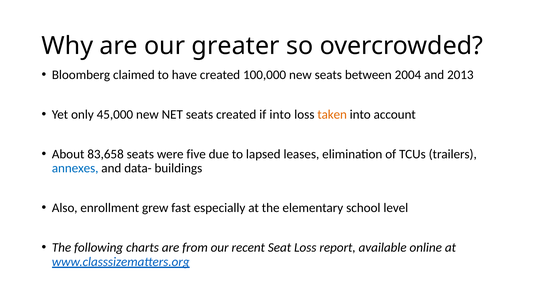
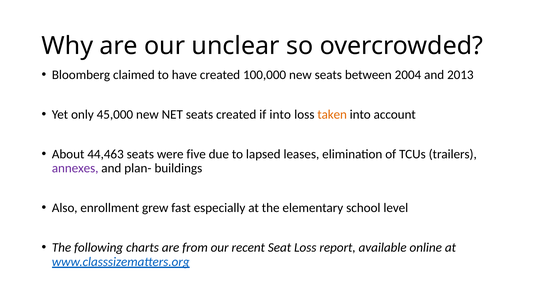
greater: greater -> unclear
83,658: 83,658 -> 44,463
annexes colour: blue -> purple
data-: data- -> plan-
